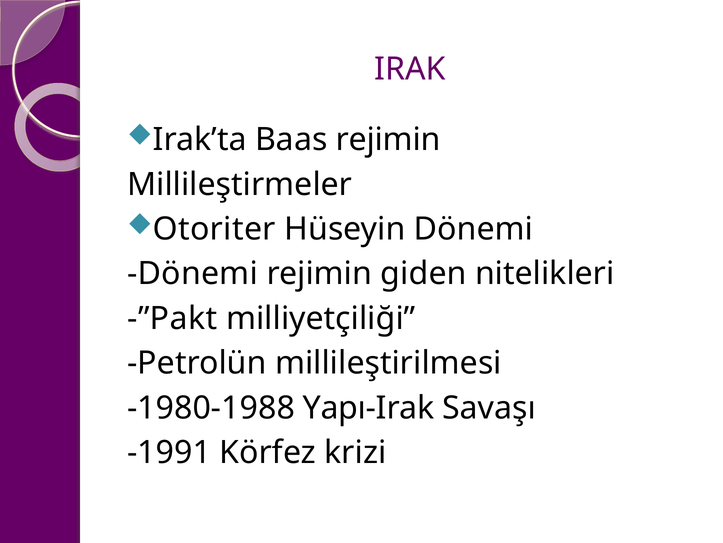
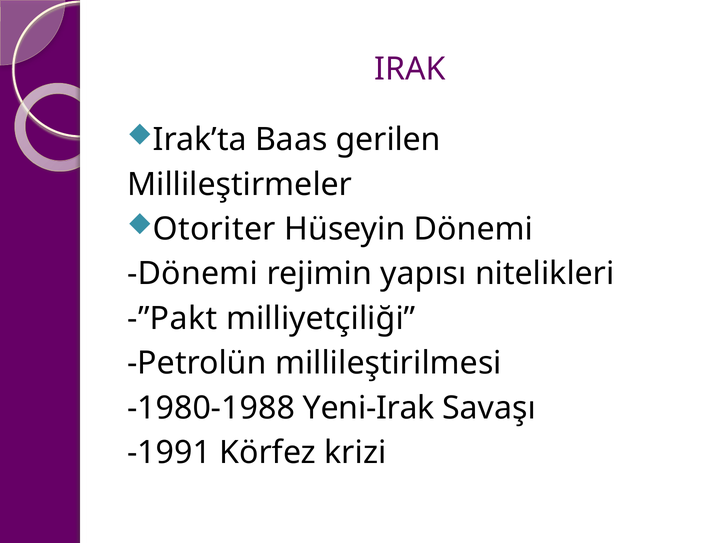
Baas rejimin: rejimin -> gerilen
giden: giden -> yapısı
Yapı-Irak: Yapı-Irak -> Yeni-Irak
